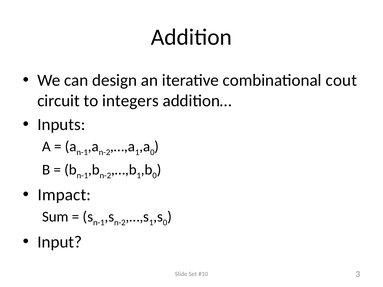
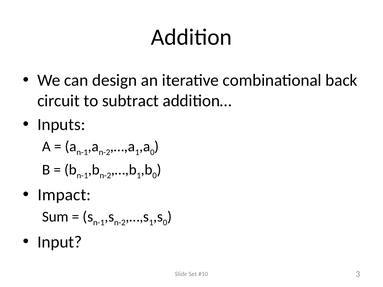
cout: cout -> back
integers: integers -> subtract
